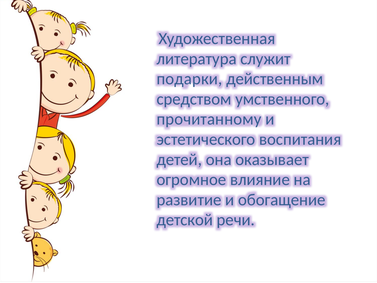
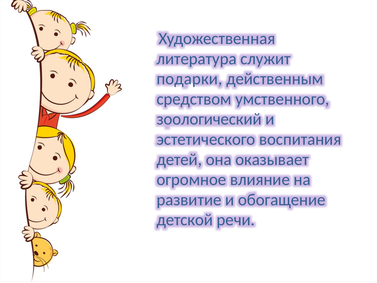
прочитанному: прочитанному -> зоологический
